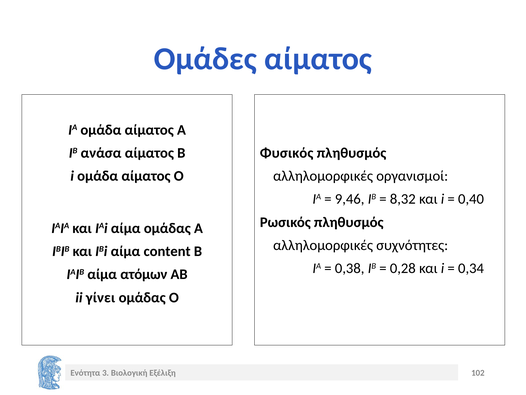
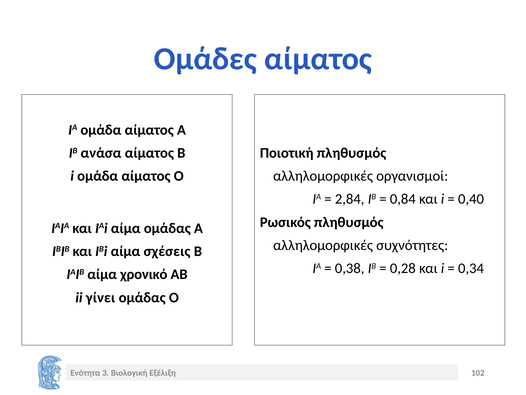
Φυσικός: Φυσικός -> Ποιοτική
9,46: 9,46 -> 2,84
8,32: 8,32 -> 0,84
content: content -> σχέσεις
ατόμων: ατόμων -> χρονικό
